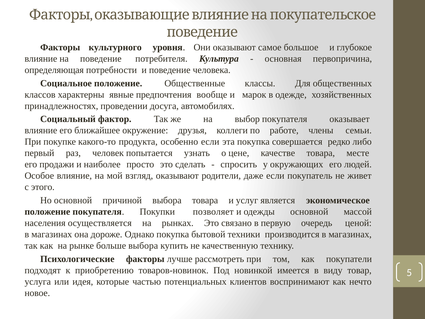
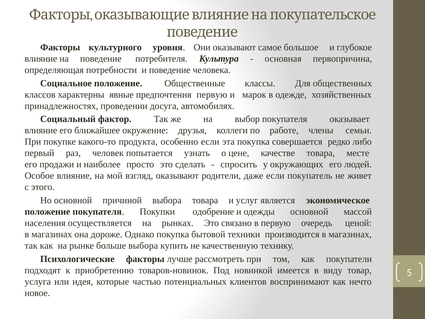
предпочтения вообще: вообще -> первую
позволяет: позволяет -> одобрение
